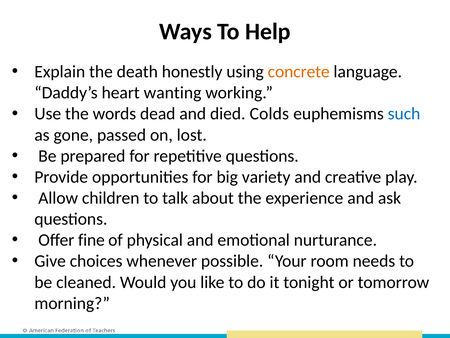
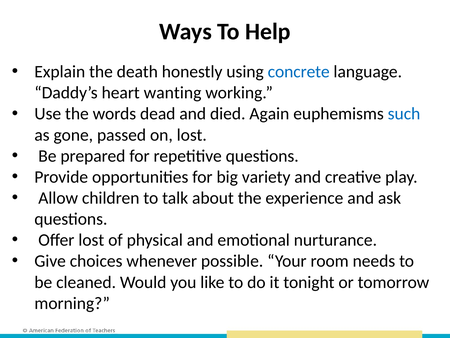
concrete colour: orange -> blue
Colds: Colds -> Again
Offer fine: fine -> lost
